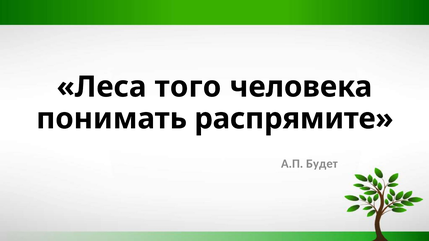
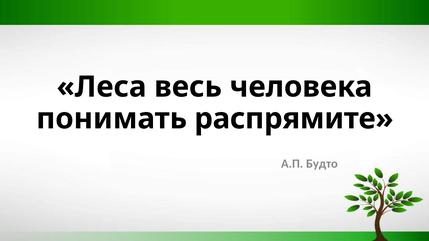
того: того -> весь
Будет: Будет -> Будто
